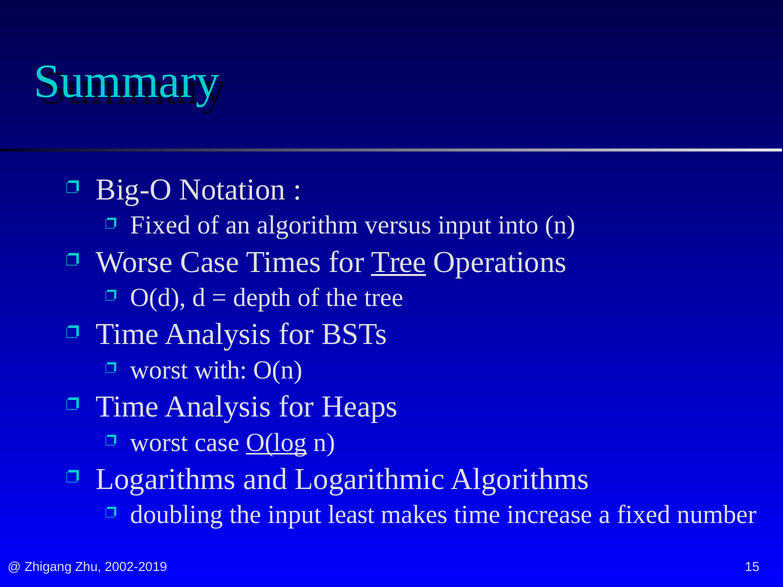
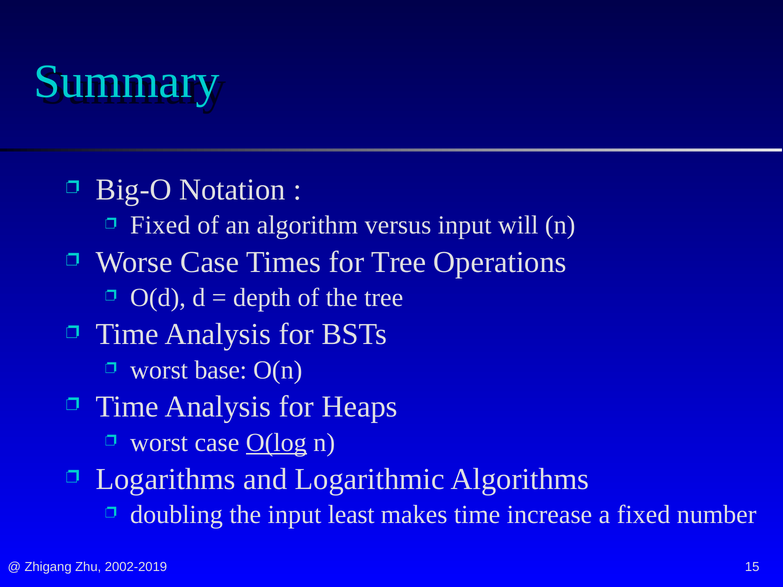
into: into -> will
Tree at (399, 262) underline: present -> none
with: with -> base
